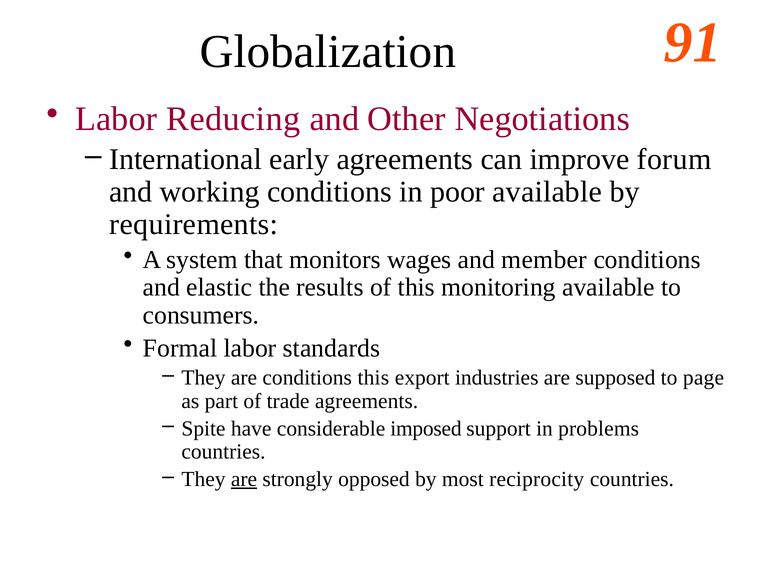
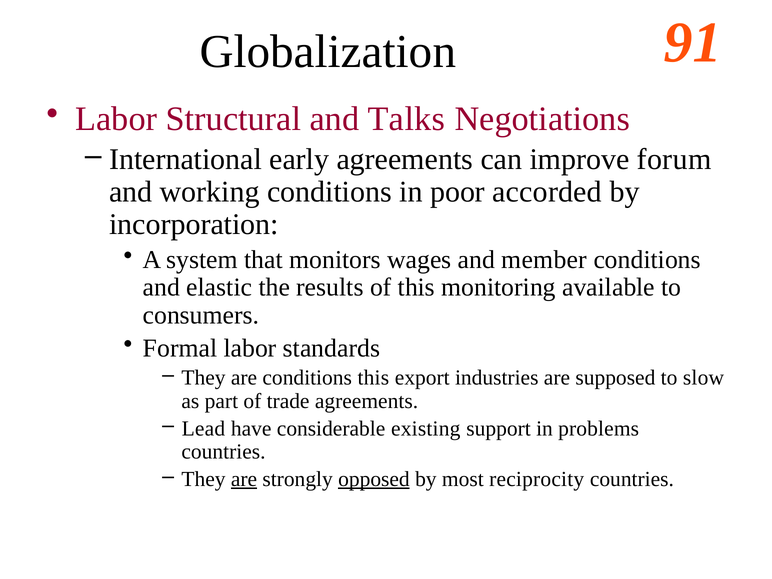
Reducing: Reducing -> Structural
Other: Other -> Talks
poor available: available -> accorded
requirements: requirements -> incorporation
page: page -> slow
Spite: Spite -> Lead
imposed: imposed -> existing
opposed underline: none -> present
